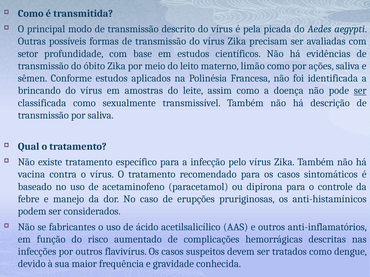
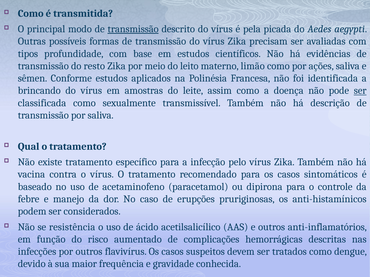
transmissão at (133, 29) underline: none -> present
setor: setor -> tipos
óbito: óbito -> resto
fabricantes: fabricantes -> resistência
